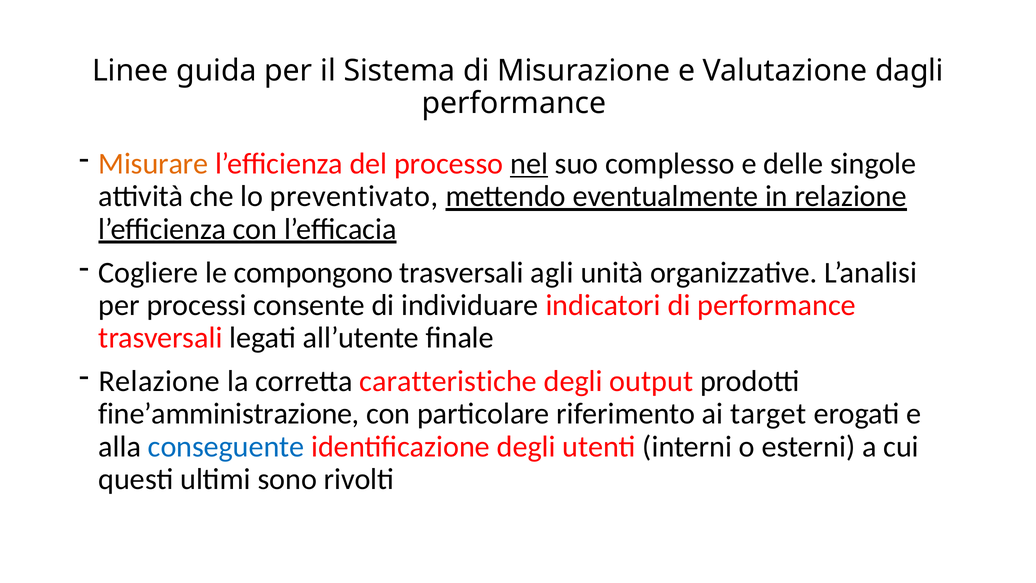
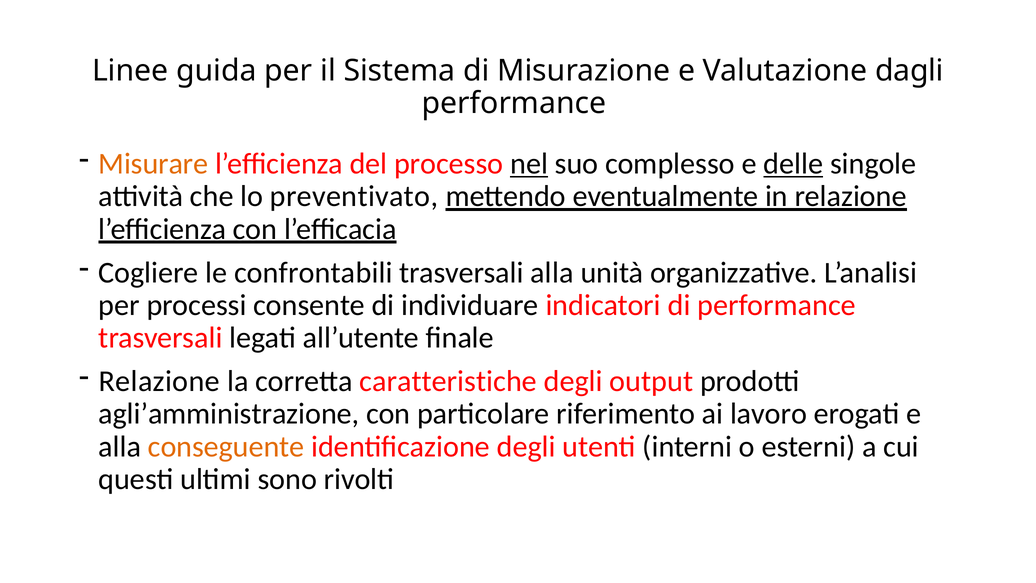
delle underline: none -> present
compongono: compongono -> confrontabili
trasversali agli: agli -> alla
fine’amministrazione: fine’amministrazione -> agli’amministrazione
target: target -> lavoro
conseguente colour: blue -> orange
